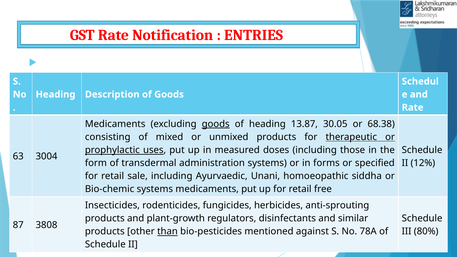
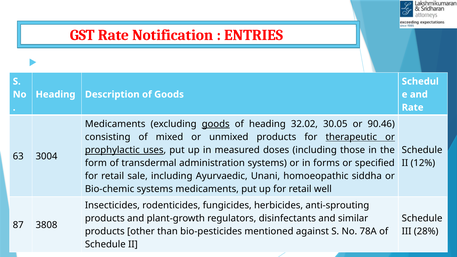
13.87: 13.87 -> 32.02
68.38: 68.38 -> 90.46
free: free -> well
than underline: present -> none
80%: 80% -> 28%
